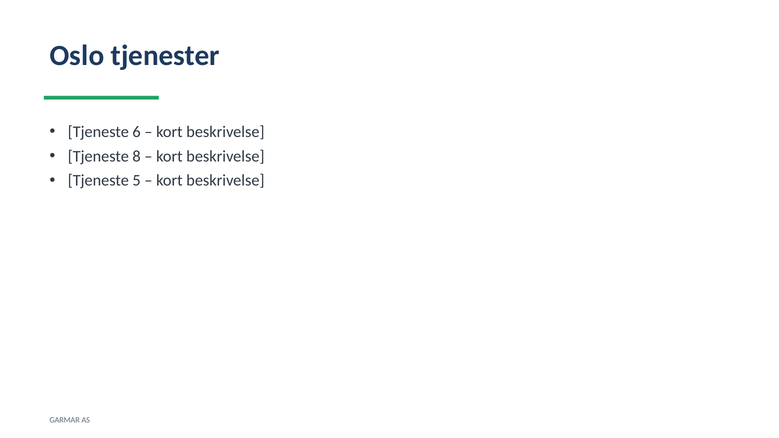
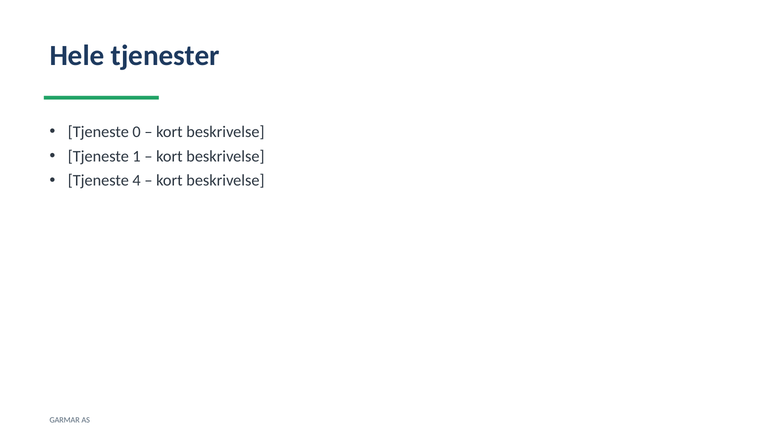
Oslo: Oslo -> Hele
6: 6 -> 0
8: 8 -> 1
5: 5 -> 4
